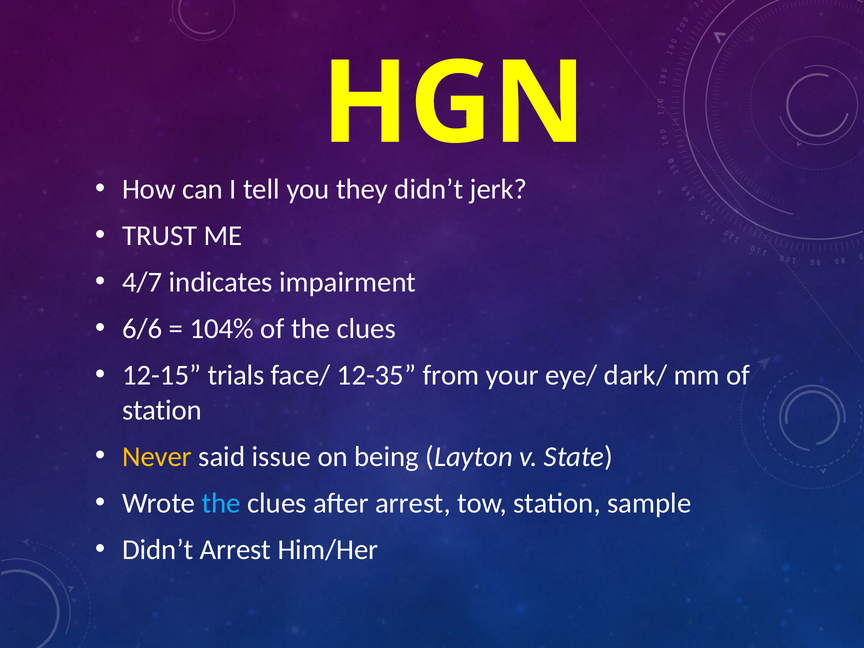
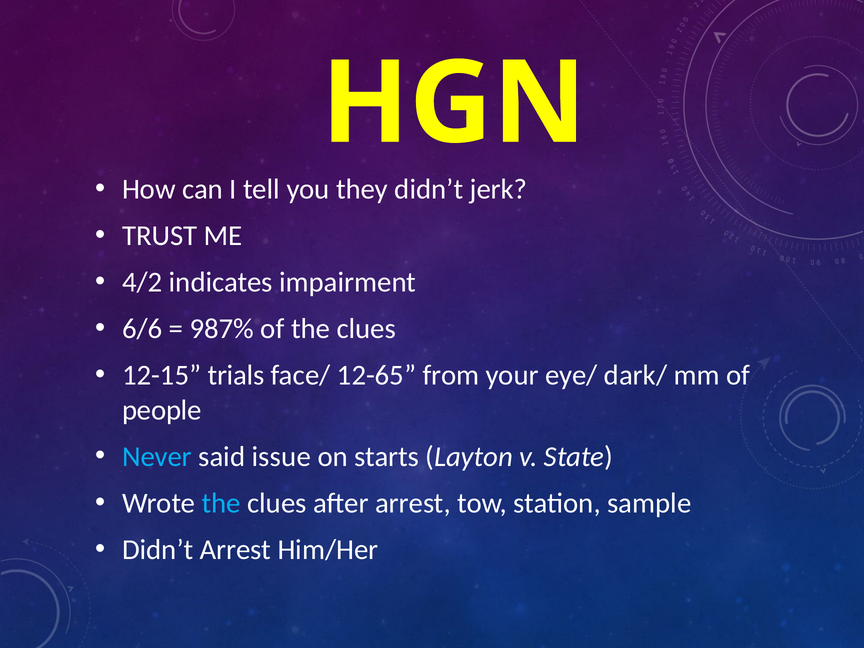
4/7: 4/7 -> 4/2
104%: 104% -> 987%
12-35: 12-35 -> 12-65
station at (162, 410): station -> people
Never colour: yellow -> light blue
being: being -> starts
